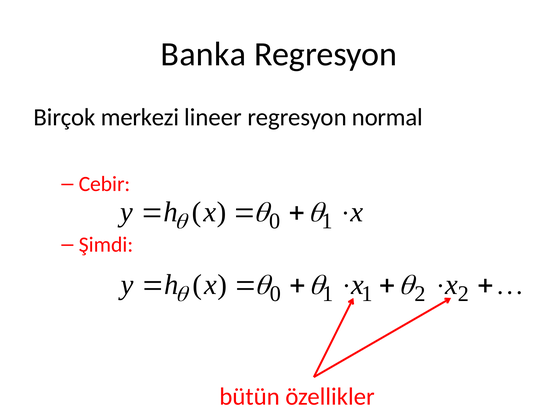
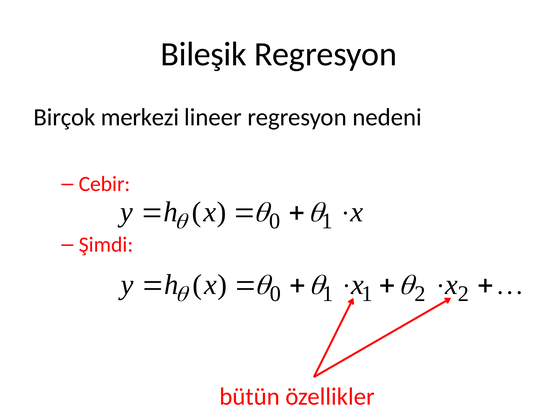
Banka: Banka -> Bileşik
normal: normal -> nedeni
